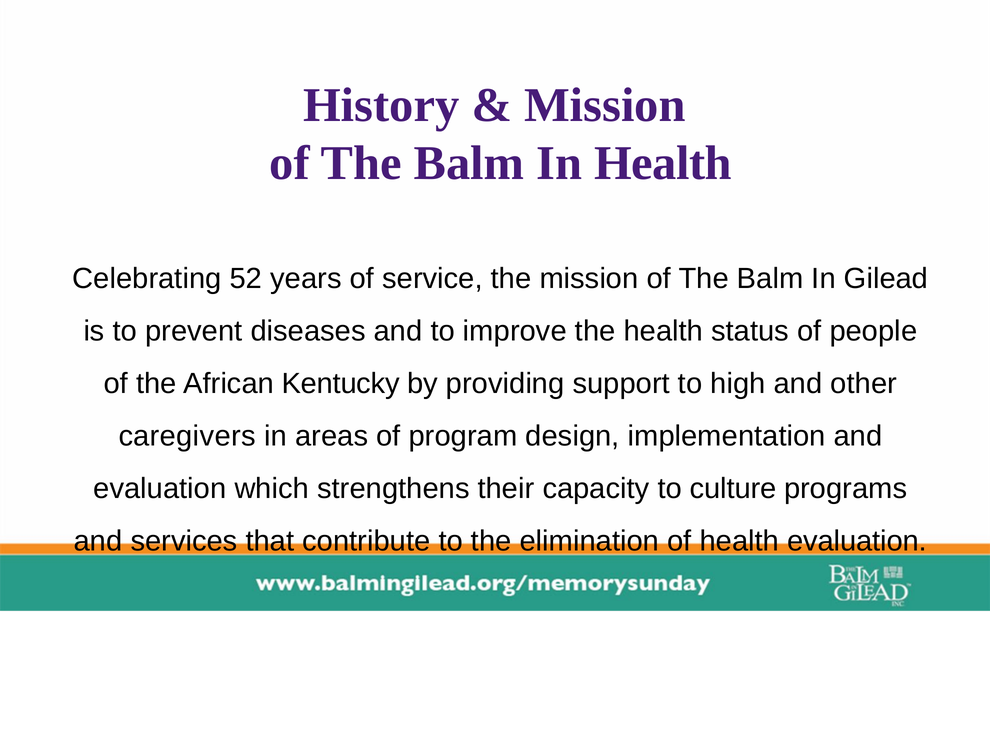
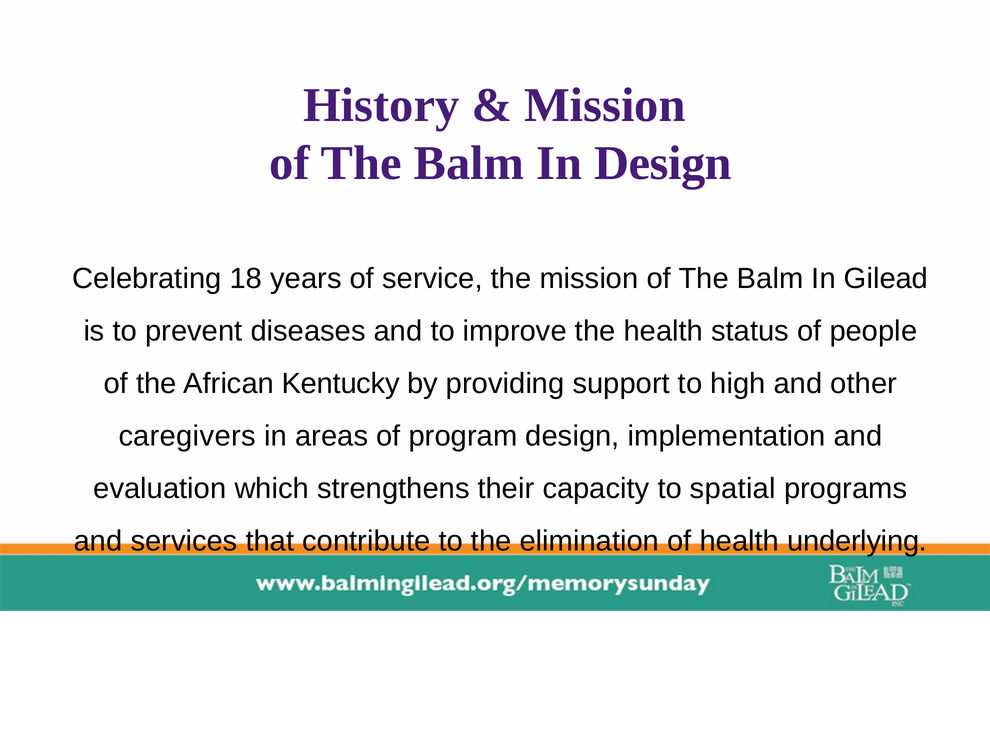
In Health: Health -> Design
52: 52 -> 18
culture: culture -> spatial
health evaluation: evaluation -> underlying
